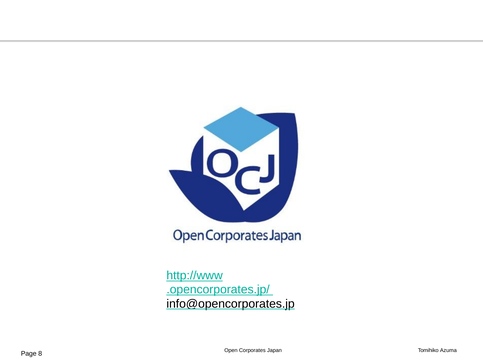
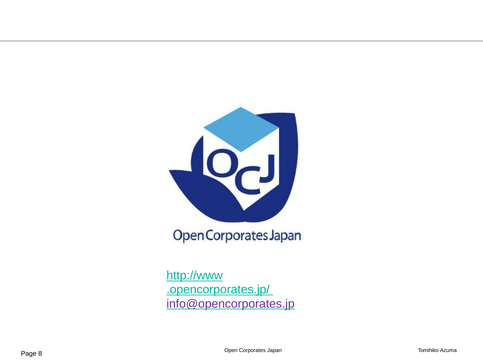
info@opencorporates.jp colour: black -> purple
